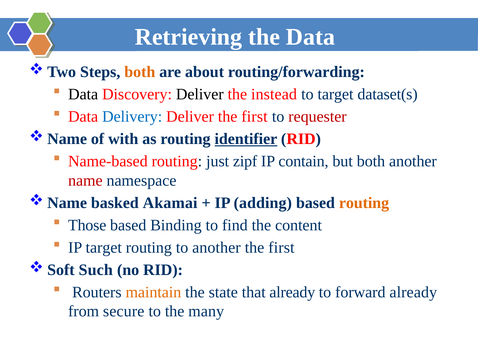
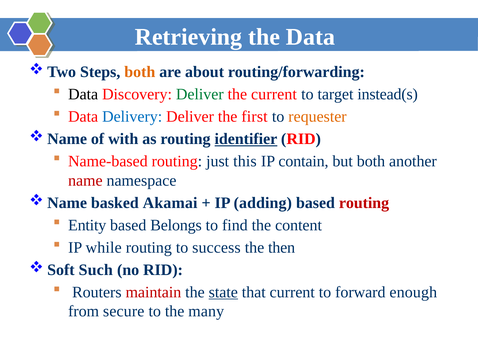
Deliver at (200, 94) colour: black -> green
the instead: instead -> current
dataset(s: dataset(s -> instead(s
requester colour: red -> orange
zipf: zipf -> this
routing at (364, 203) colour: orange -> red
Those: Those -> Entity
Binding: Binding -> Belongs
IP target: target -> while
to another: another -> success
first at (281, 247): first -> then
maintain colour: orange -> red
state underline: none -> present
that already: already -> current
forward already: already -> enough
